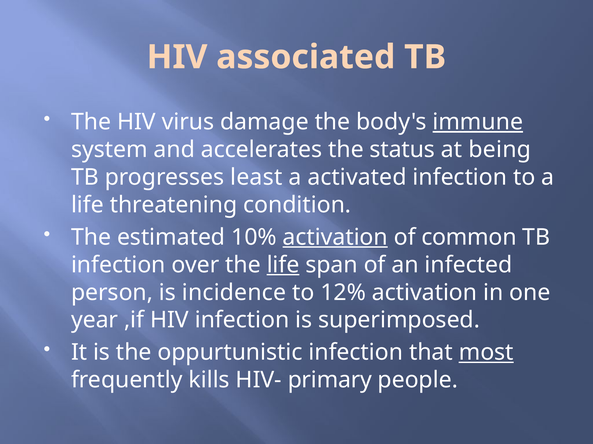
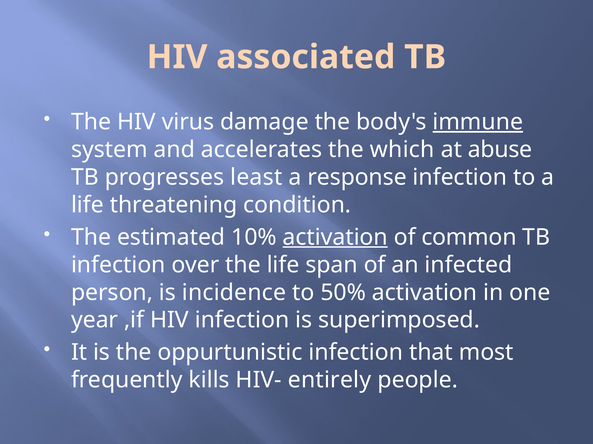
status: status -> which
being: being -> abuse
activated: activated -> response
life at (283, 265) underline: present -> none
12%: 12% -> 50%
most underline: present -> none
primary: primary -> entirely
